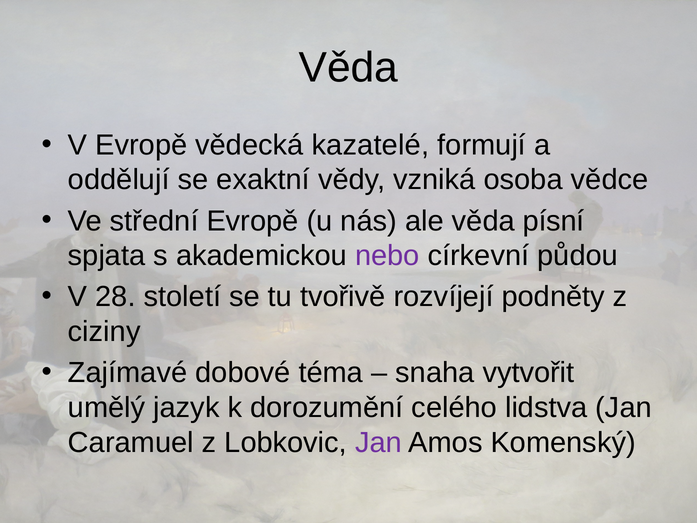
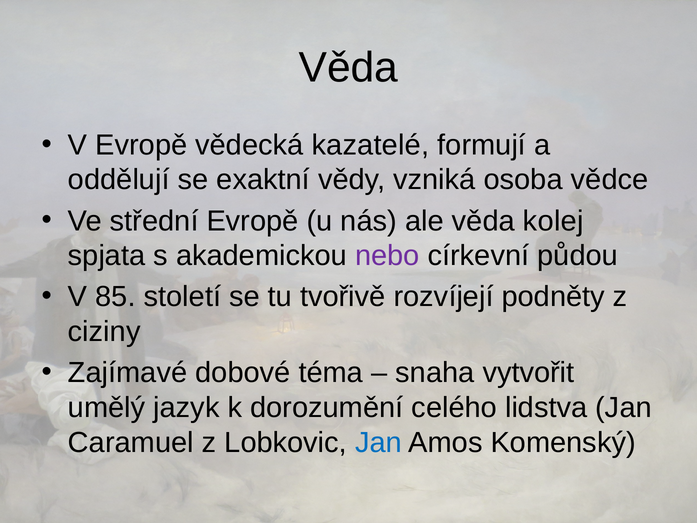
písní: písní -> kolej
28: 28 -> 85
Jan at (378, 442) colour: purple -> blue
